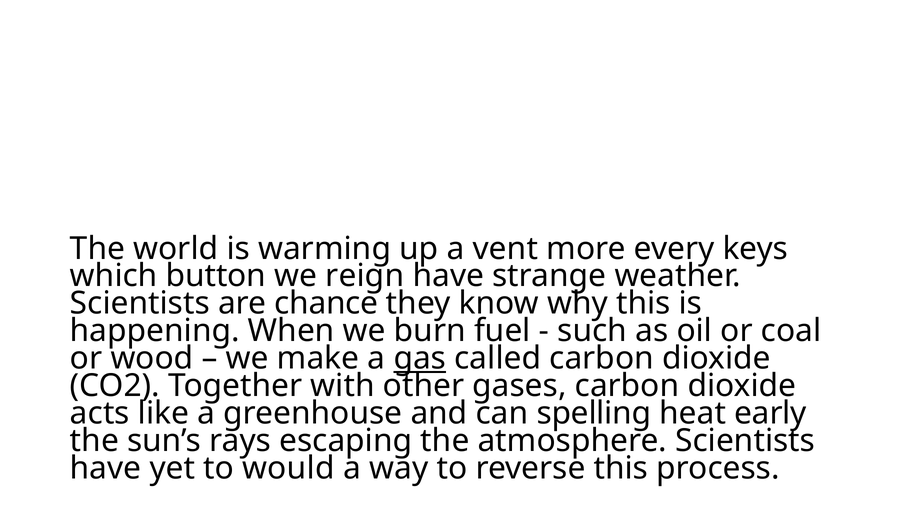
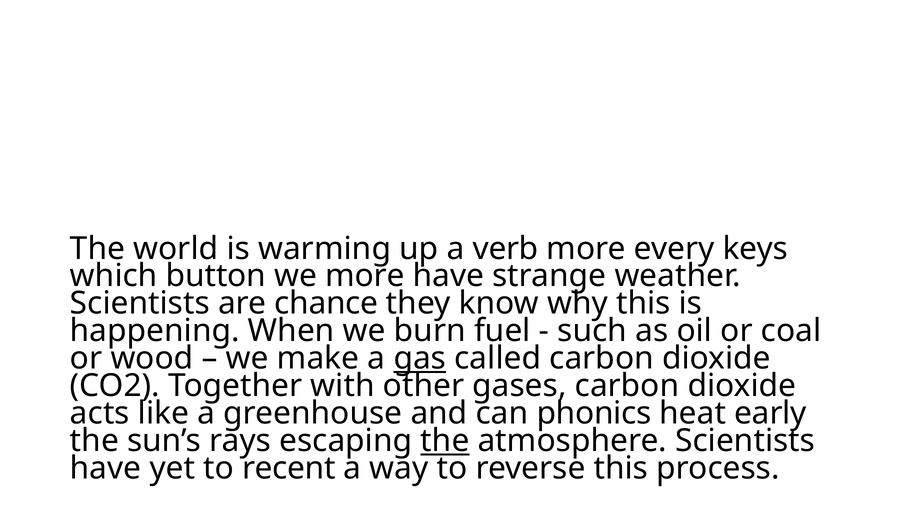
vent: vent -> verb
we reign: reign -> more
spelling: spelling -> phonics
the at (445, 441) underline: none -> present
would: would -> recent
